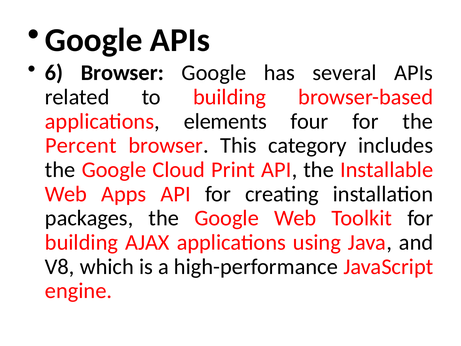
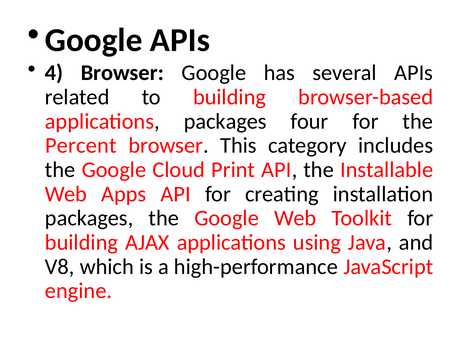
6: 6 -> 4
applications elements: elements -> packages
